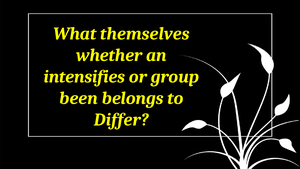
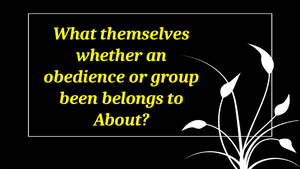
intensifies: intensifies -> obedience
Differ: Differ -> About
